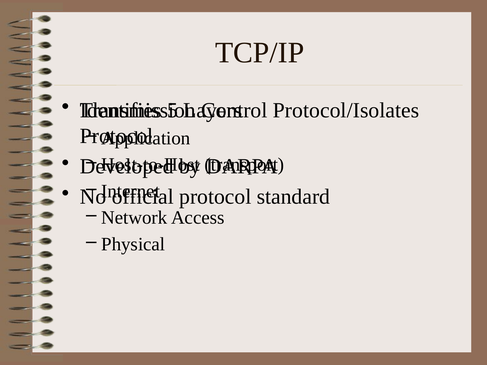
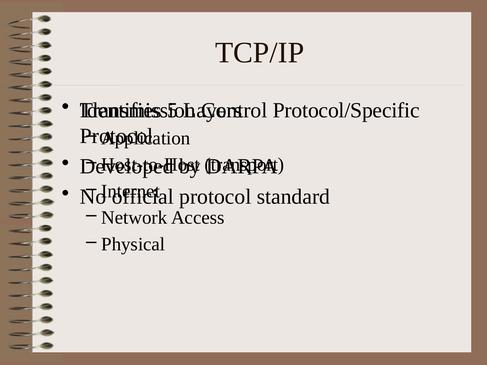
Protocol/Isolates: Protocol/Isolates -> Protocol/Specific
